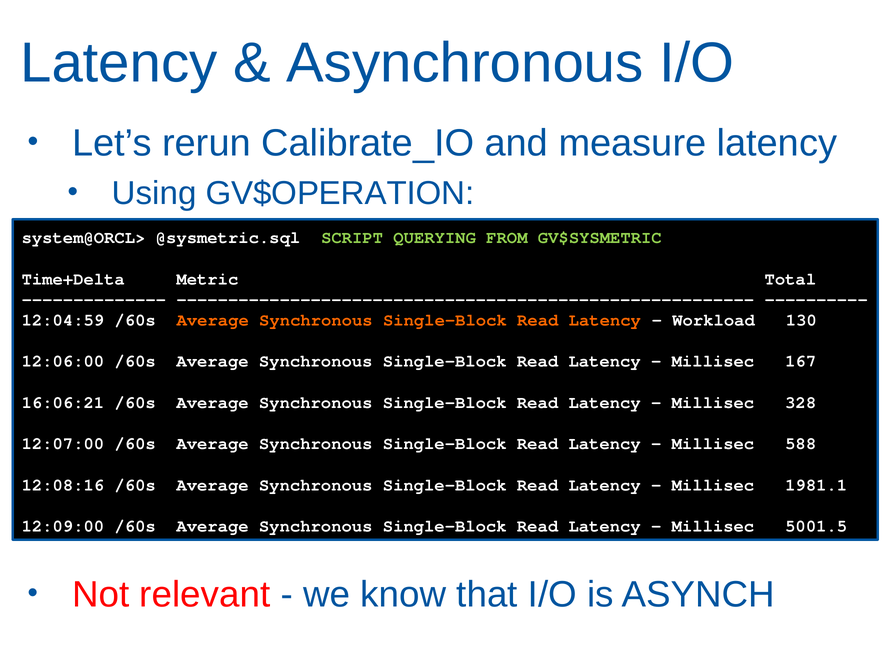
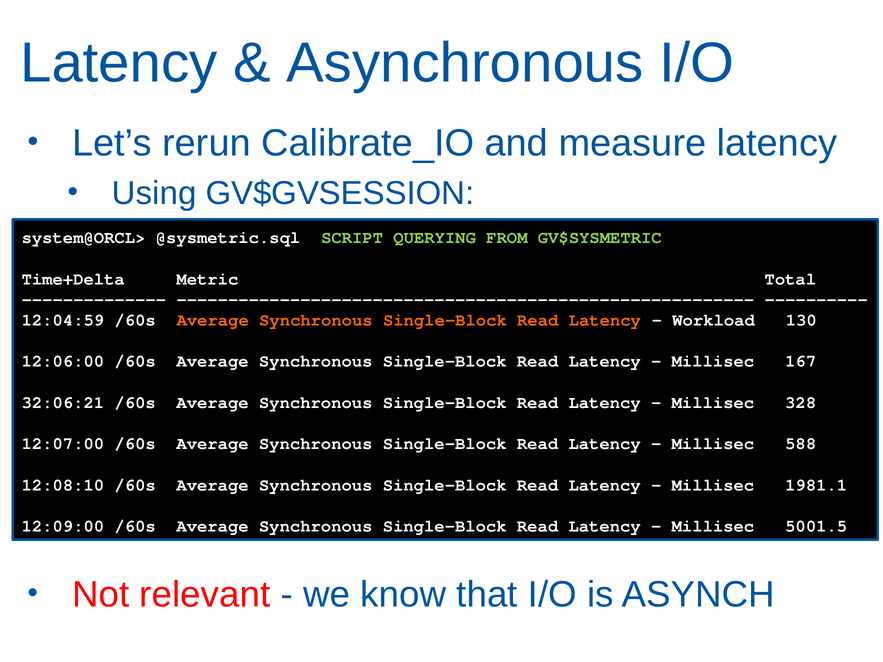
GV$OPERATION: GV$OPERATION -> GV$GVSESSION
16:06:21: 16:06:21 -> 32:06:21
12:08:16: 12:08:16 -> 12:08:10
